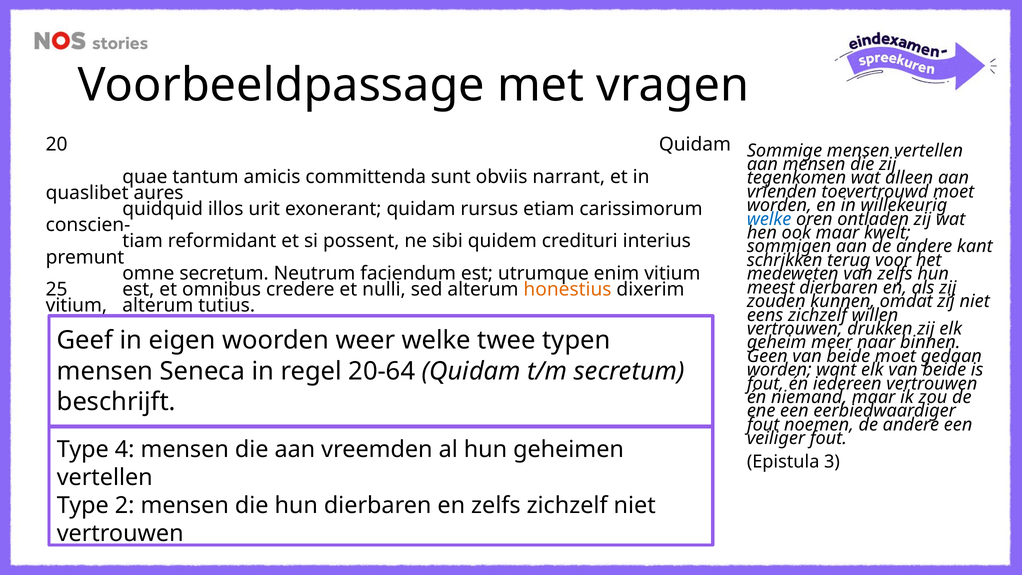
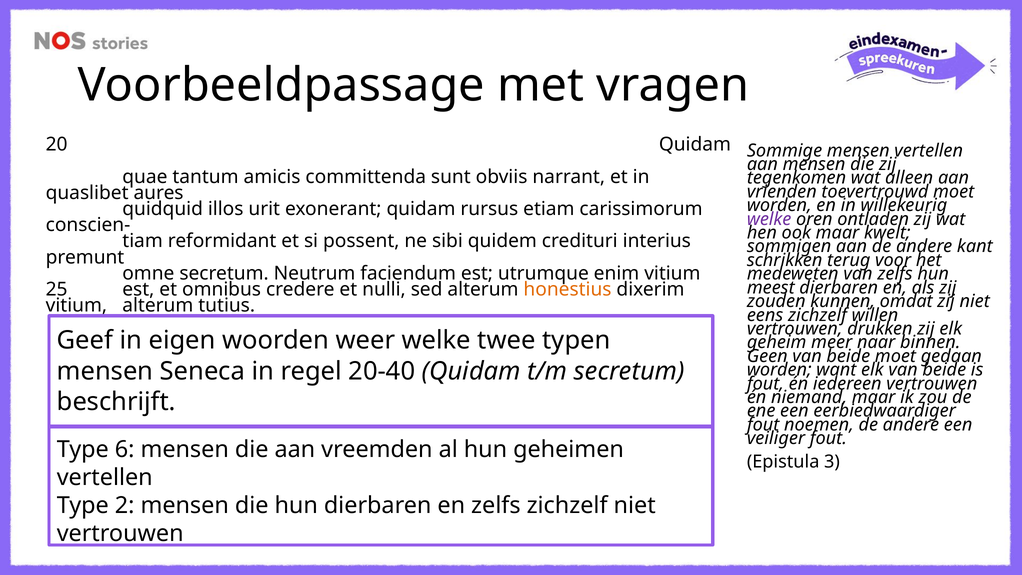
welke at (769, 219) colour: blue -> purple
20-64: 20-64 -> 20-40
4: 4 -> 6
